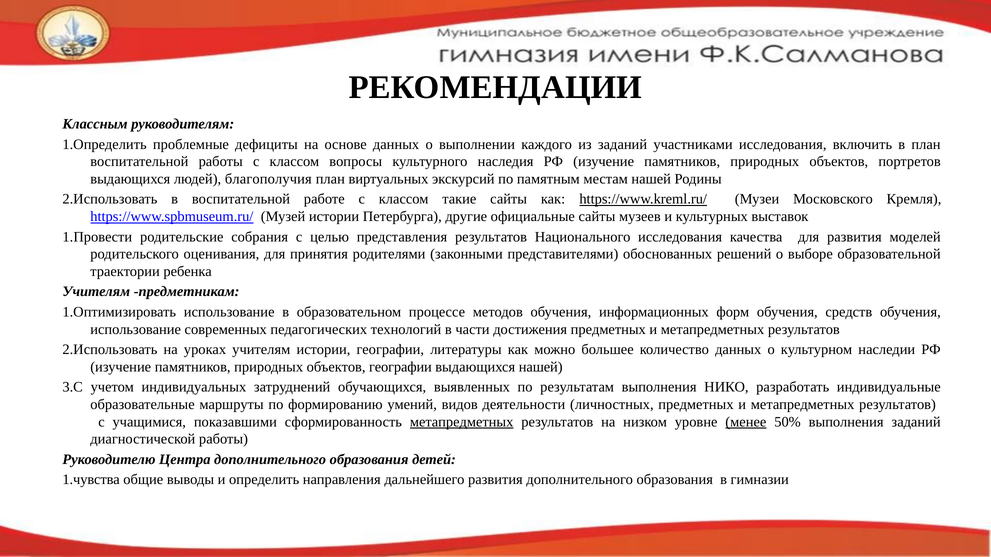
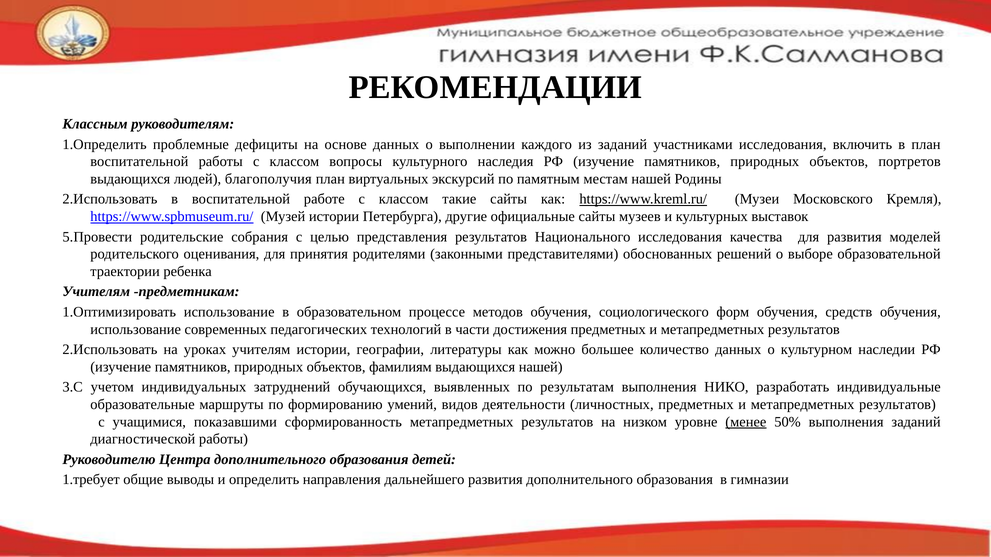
1.Провести: 1.Провести -> 5.Провести
информационных: информационных -> социологического
объектов географии: географии -> фамилиям
метапредметных at (462, 422) underline: present -> none
1.чувства: 1.чувства -> 1.требует
